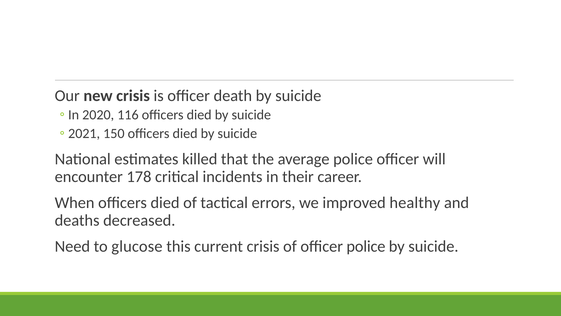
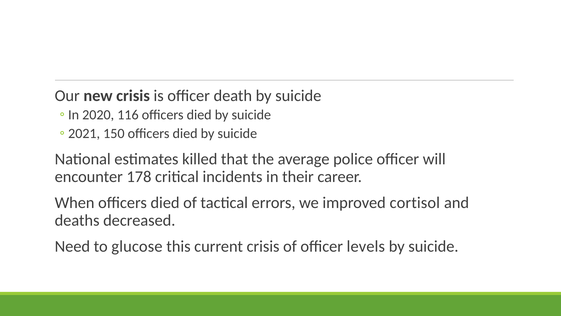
healthy: healthy -> cortisol
officer police: police -> levels
